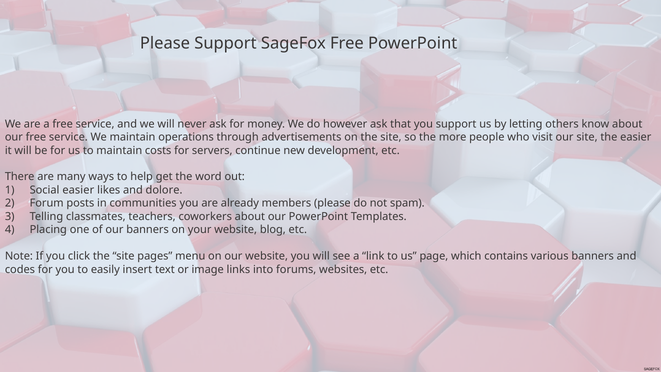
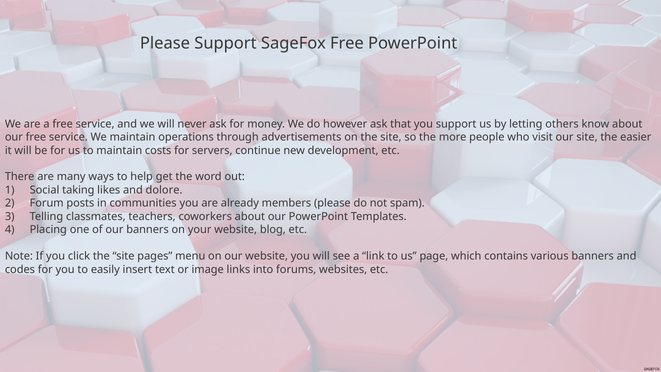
Social easier: easier -> taking
